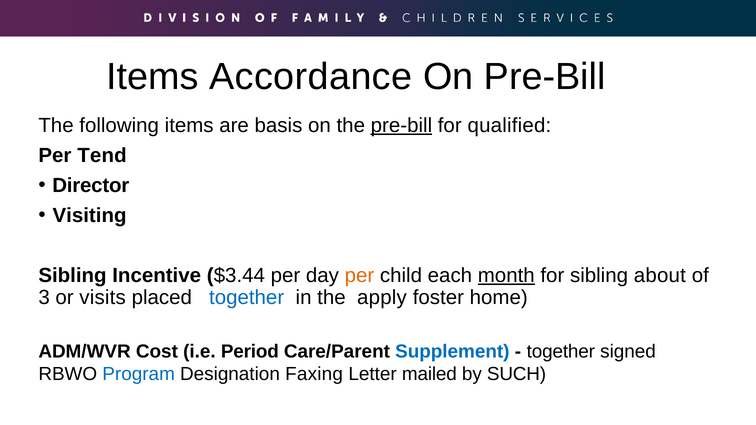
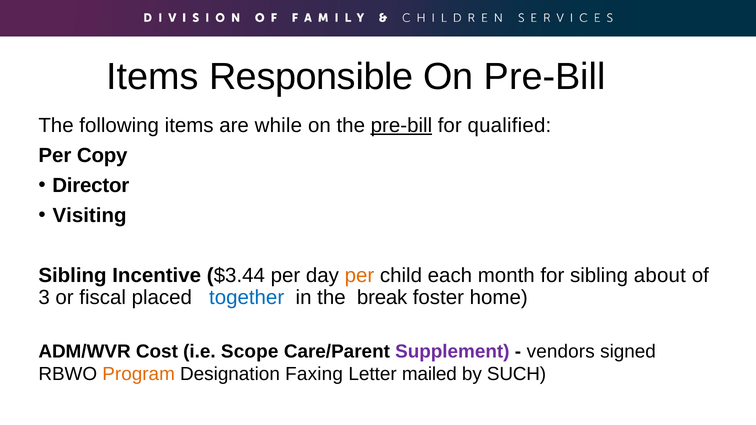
Accordance: Accordance -> Responsible
basis: basis -> while
Tend: Tend -> Copy
month underline: present -> none
visits: visits -> fiscal
apply: apply -> break
Period: Period -> Scope
Supplement colour: blue -> purple
together at (561, 352): together -> vendors
Program colour: blue -> orange
